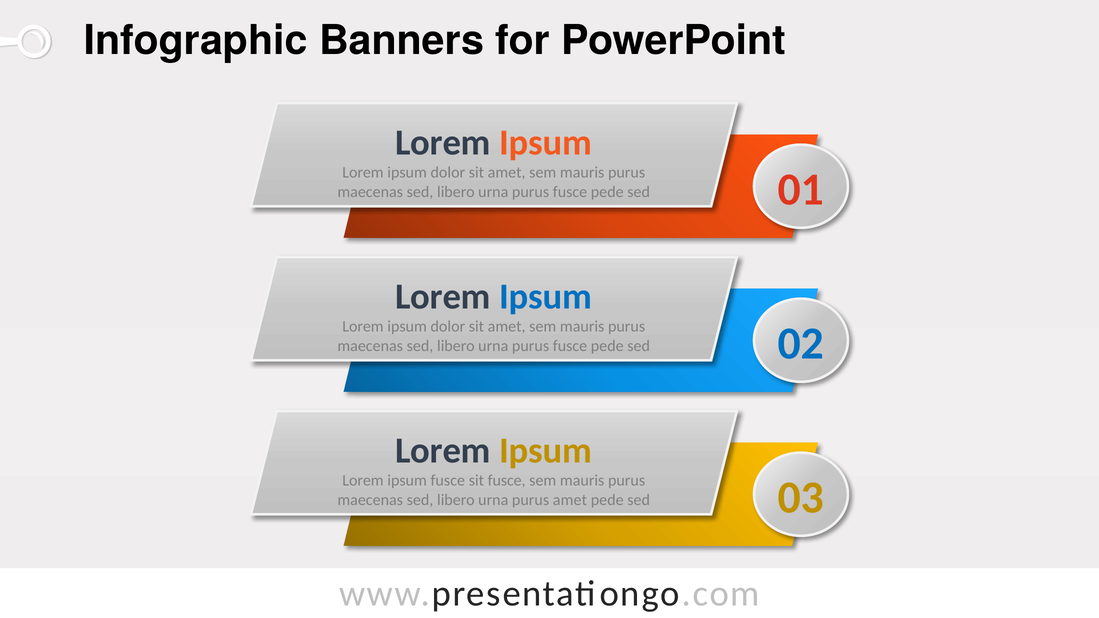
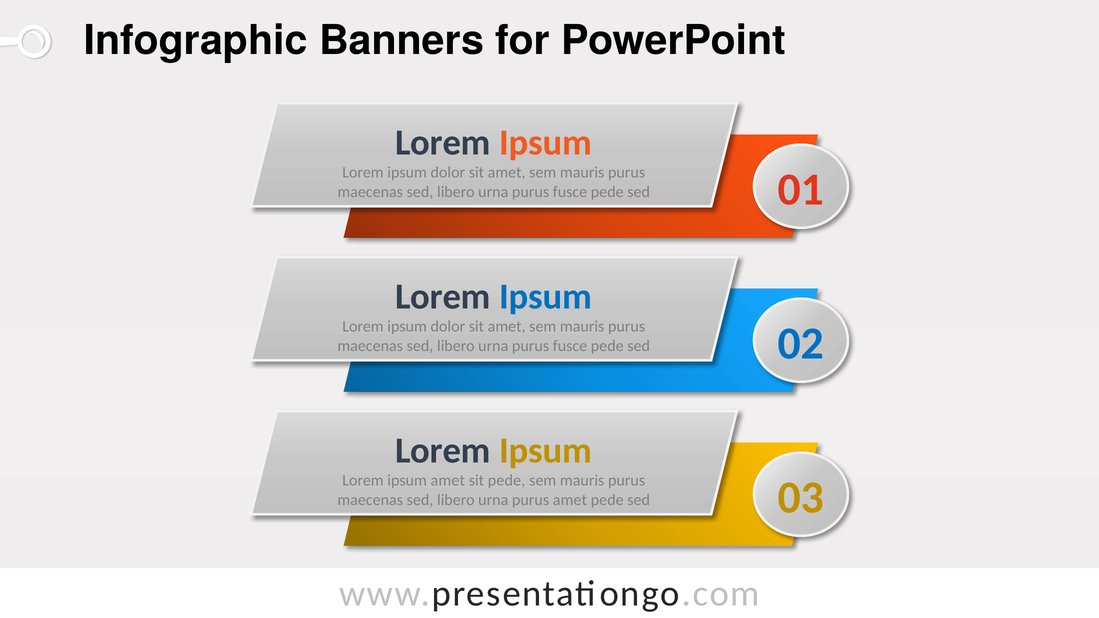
ipsum fusce: fusce -> amet
sit fusce: fusce -> pede
